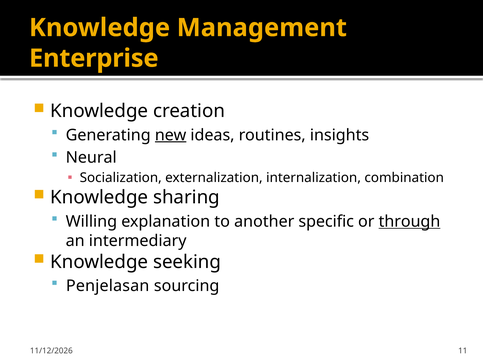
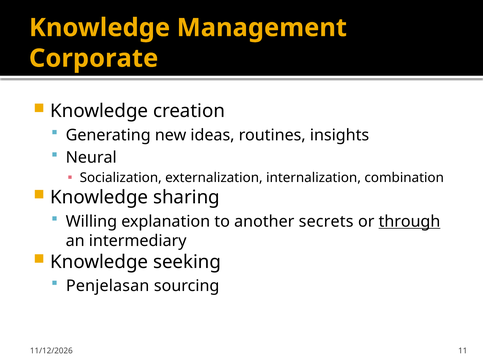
Enterprise: Enterprise -> Corporate
new underline: present -> none
specific: specific -> secrets
